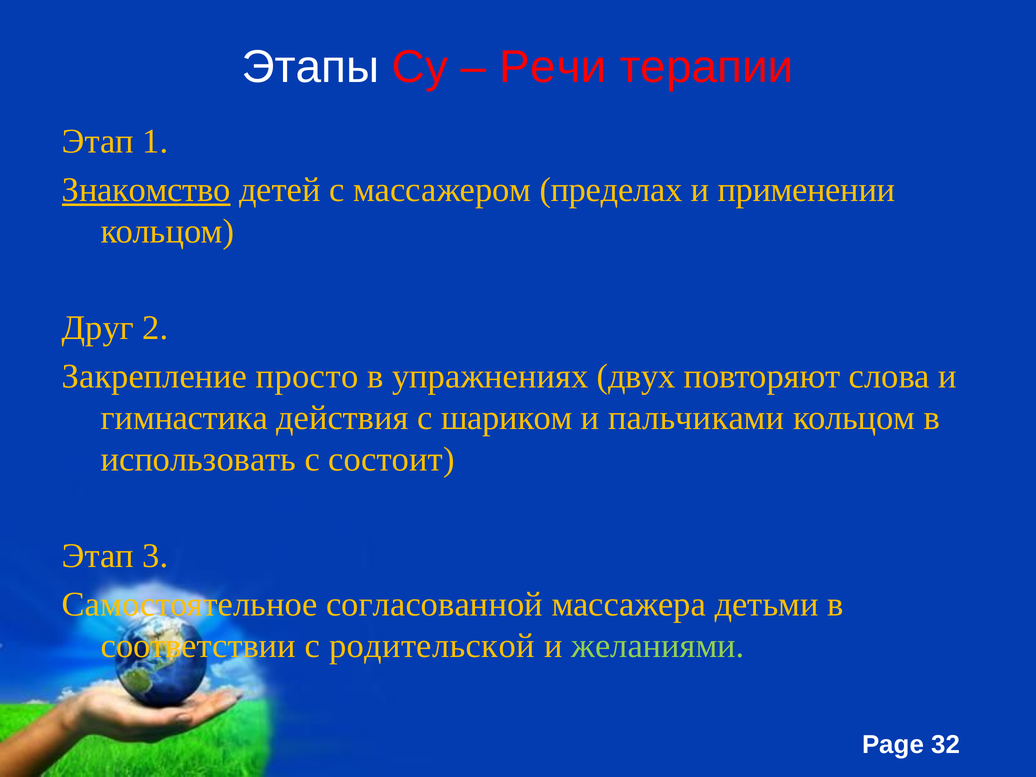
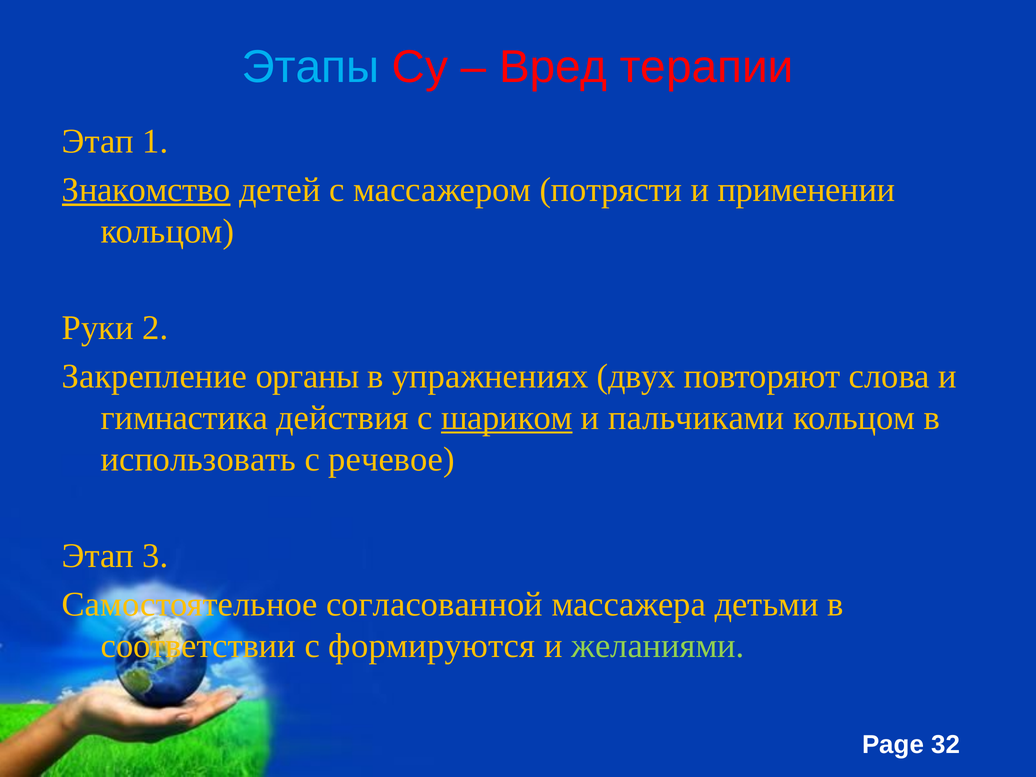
Этапы colour: white -> light blue
Речи: Речи -> Вред
пределах: пределах -> потрясти
Друг: Друг -> Руки
просто: просто -> органы
шариком underline: none -> present
состоит: состоит -> речевое
родительской: родительской -> формируются
